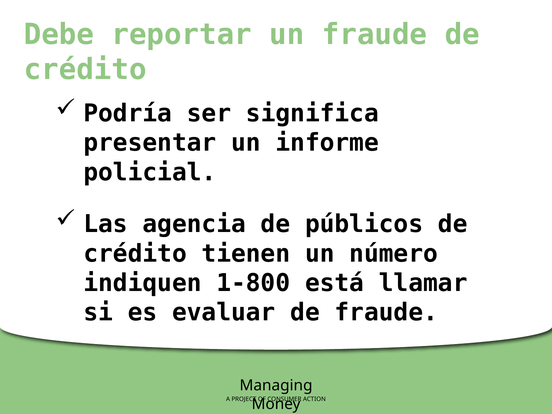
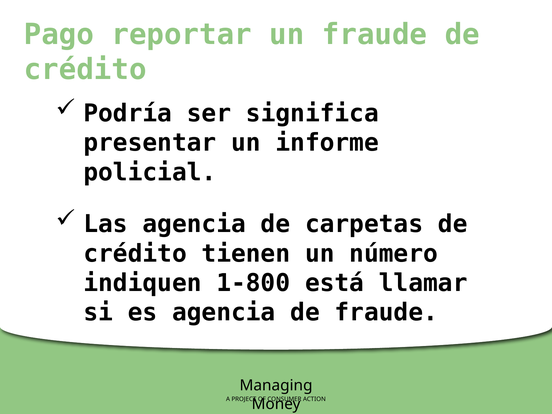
Debe: Debe -> Pago
públicos: públicos -> carpetas
es evaluar: evaluar -> agencia
